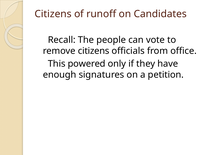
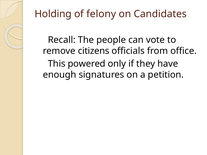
Citizens at (53, 14): Citizens -> Holding
runoff: runoff -> felony
